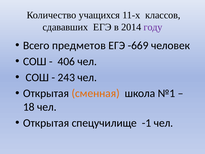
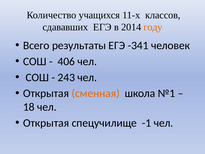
году colour: purple -> orange
предметов: предметов -> результаты
-669: -669 -> -341
